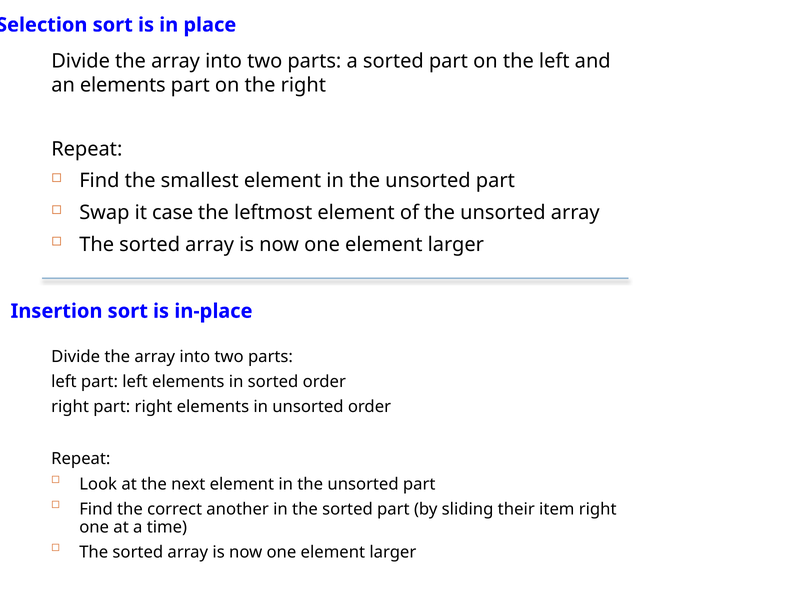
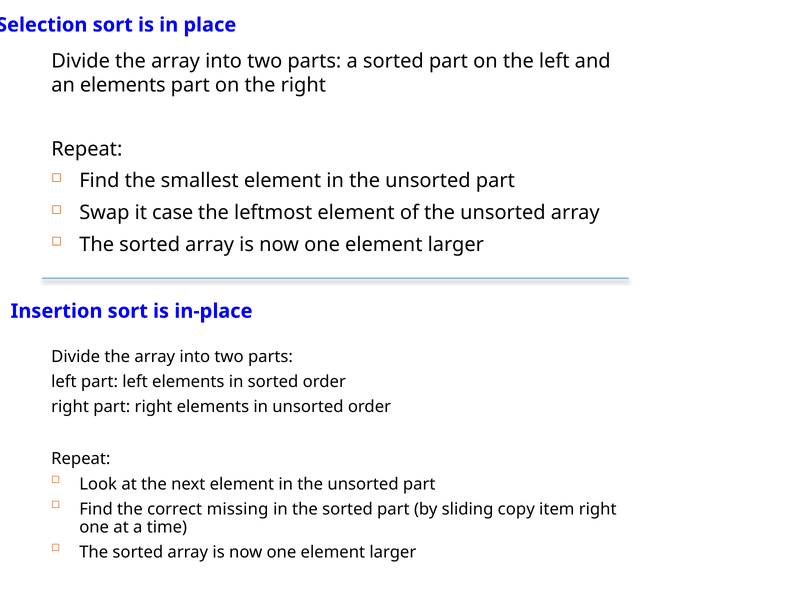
another: another -> missing
their: their -> copy
